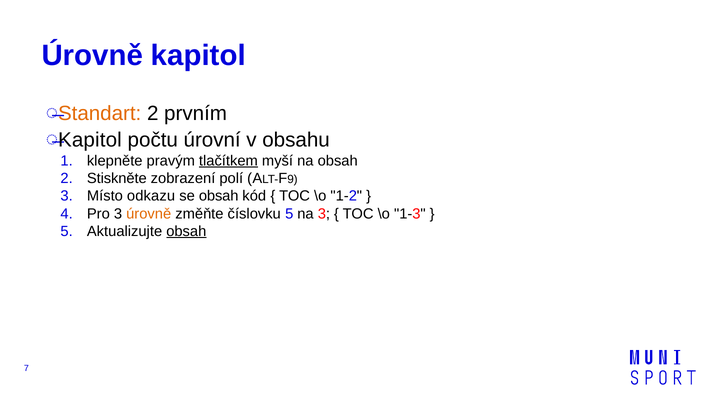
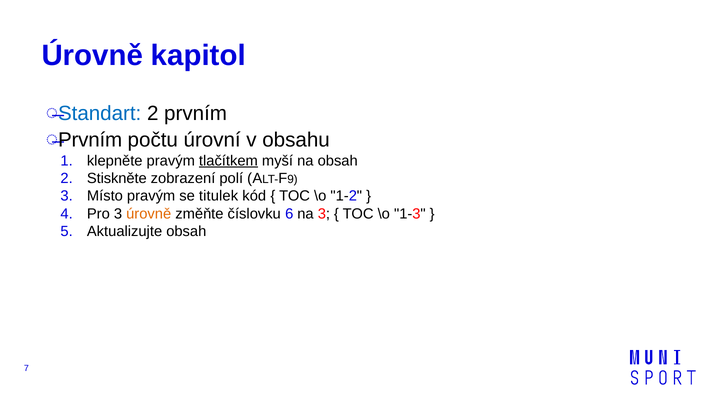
Standart colour: orange -> blue
Kapitol at (90, 140): Kapitol -> Prvním
Místo odkazu: odkazu -> pravým
se obsah: obsah -> titulek
číslovku 5: 5 -> 6
obsah at (186, 231) underline: present -> none
